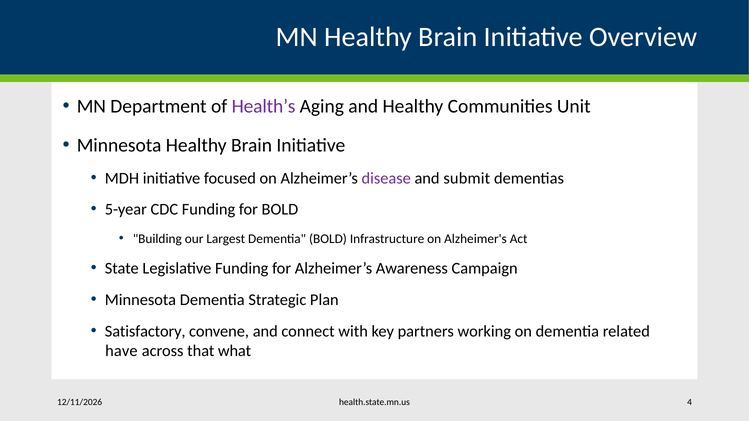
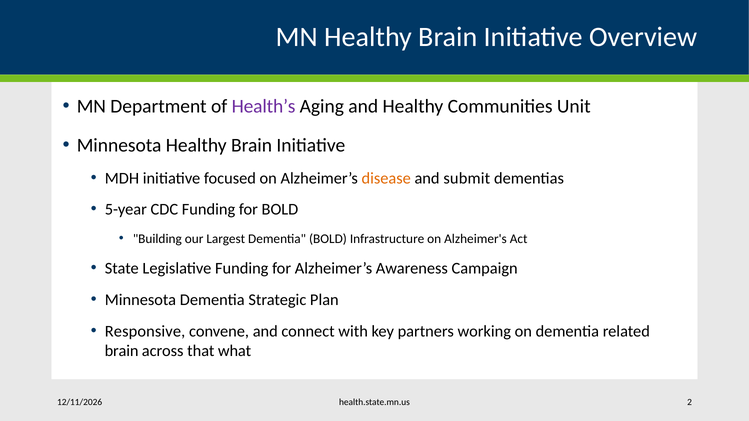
disease colour: purple -> orange
Satisfactory: Satisfactory -> Responsive
have at (121, 351): have -> brain
4: 4 -> 2
